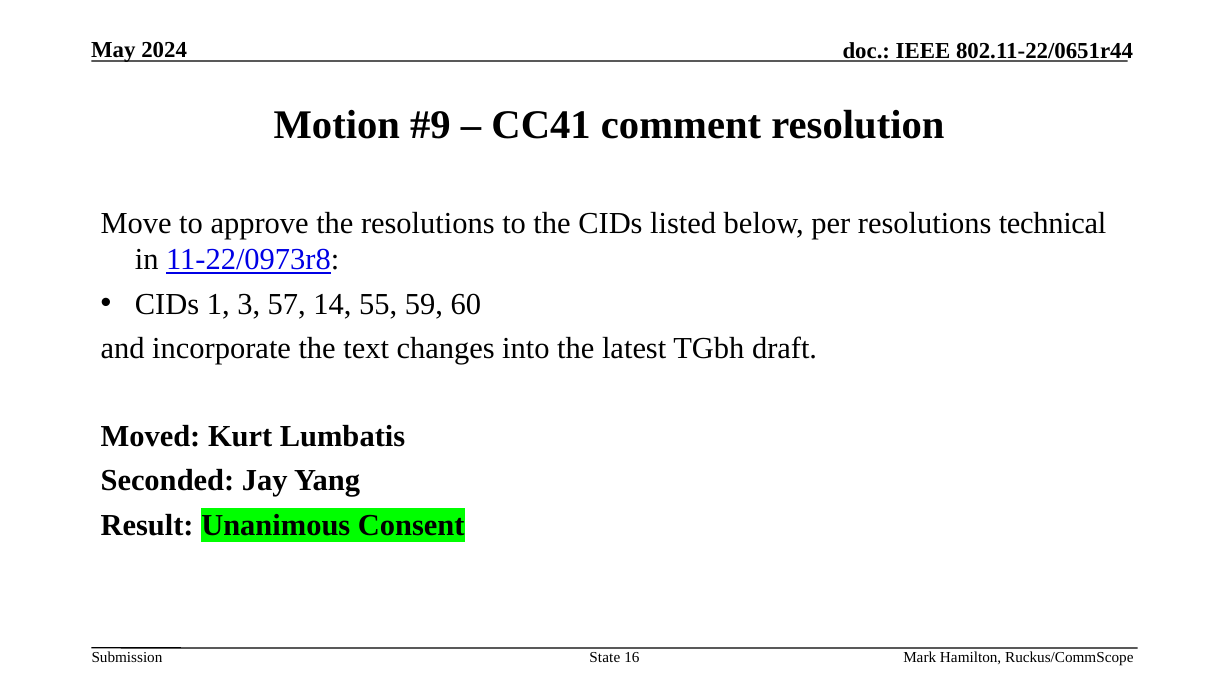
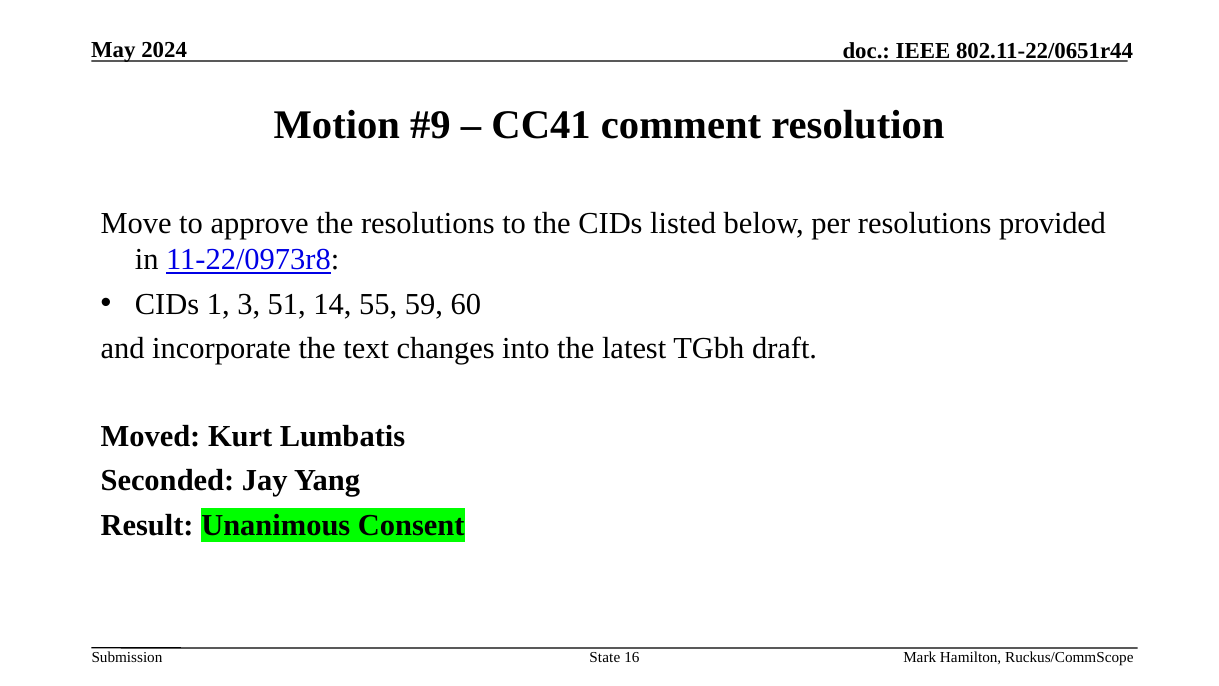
technical: technical -> provided
57: 57 -> 51
